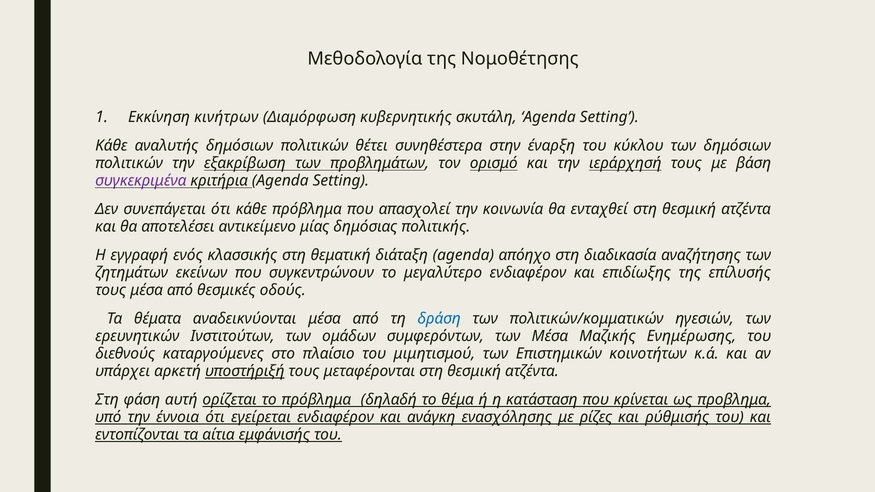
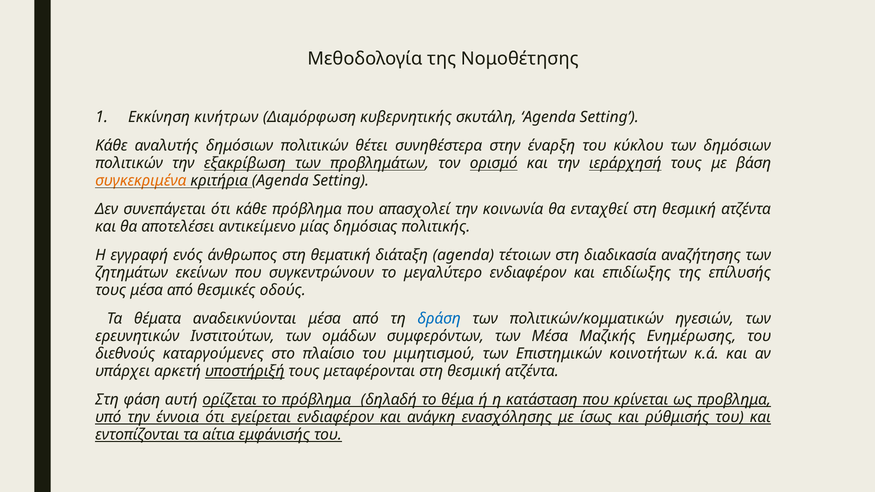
συγκεκριμένα colour: purple -> orange
κλασσικής: κλασσικής -> άνθρωπος
απόηχο: απόηχο -> τέτοιων
ρίζες: ρίζες -> ίσως
